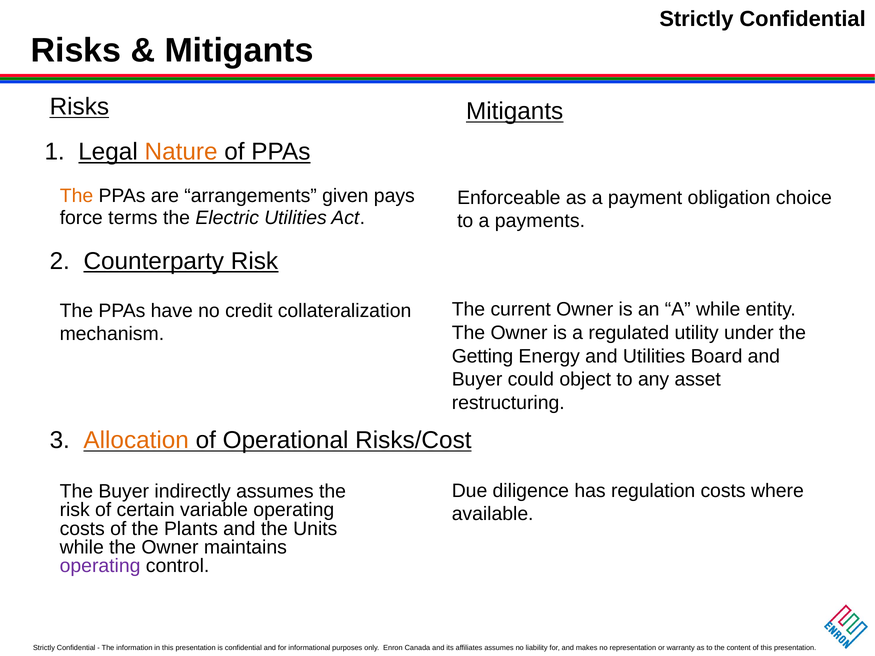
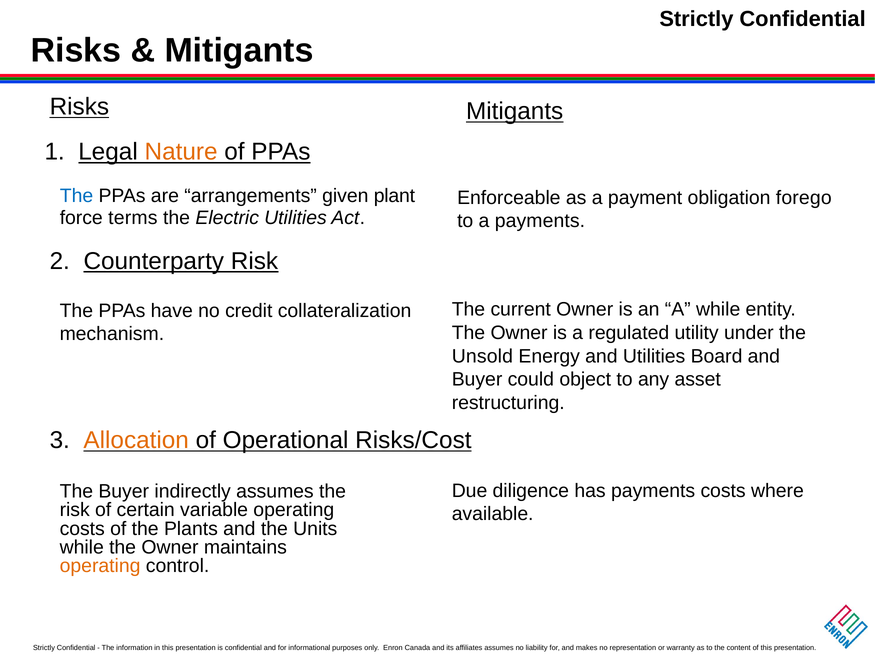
The at (77, 196) colour: orange -> blue
pays: pays -> plant
choice: choice -> forego
Getting: Getting -> Unsold
has regulation: regulation -> payments
operating at (100, 566) colour: purple -> orange
